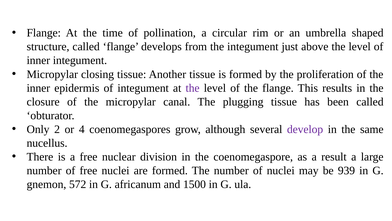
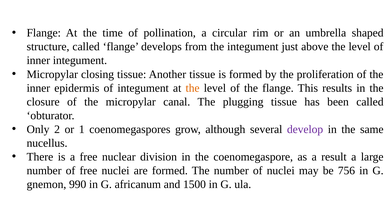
the at (193, 88) colour: purple -> orange
4: 4 -> 1
939: 939 -> 756
572: 572 -> 990
